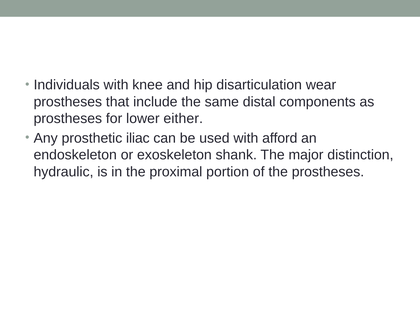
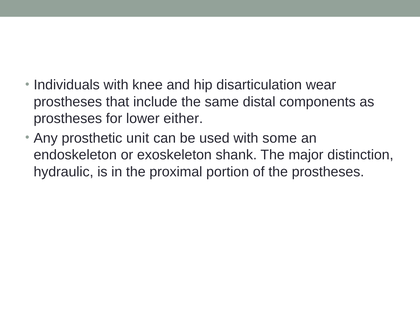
iliac: iliac -> unit
afford: afford -> some
